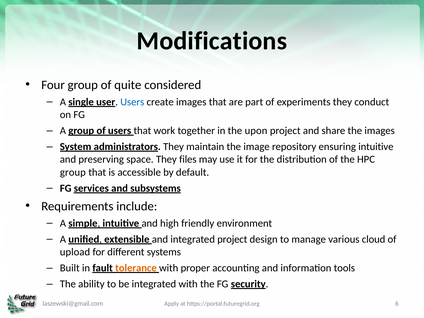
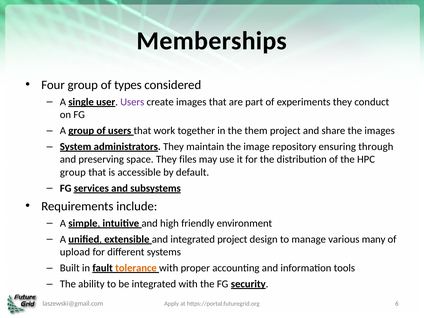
Modifications: Modifications -> Memberships
quite: quite -> types
Users at (132, 102) colour: blue -> purple
upon: upon -> them
ensuring intuitive: intuitive -> through
cloud: cloud -> many
